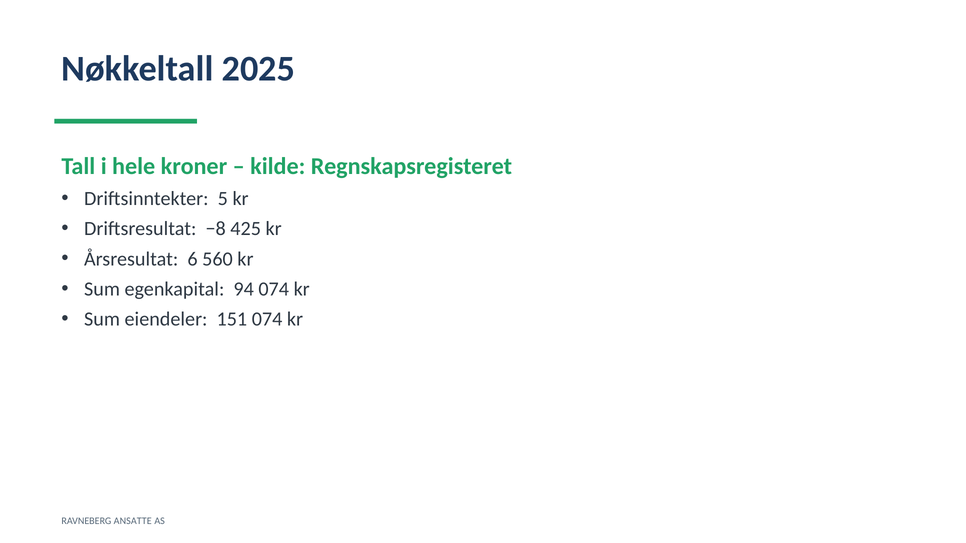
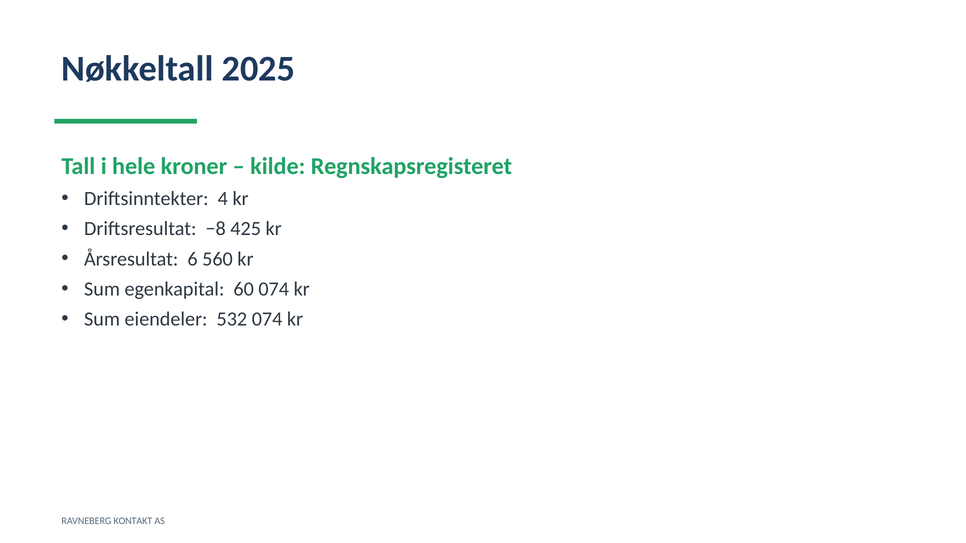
5: 5 -> 4
94: 94 -> 60
151: 151 -> 532
ANSATTE: ANSATTE -> KONTAKT
